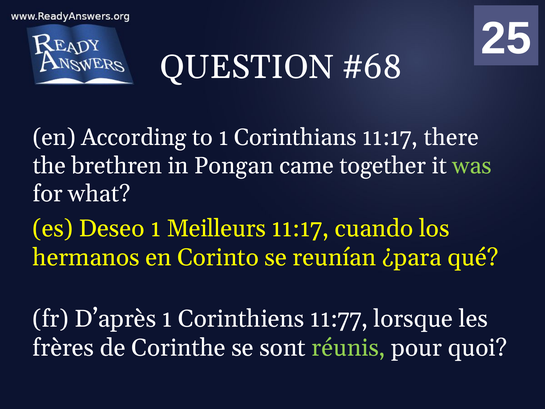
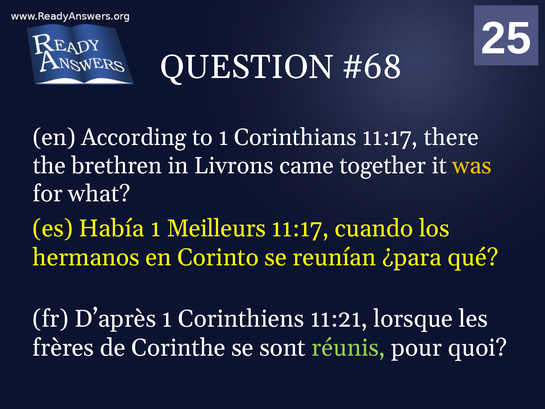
Pongan: Pongan -> Livrons
was colour: light green -> yellow
Deseo: Deseo -> Había
11:77: 11:77 -> 11:21
